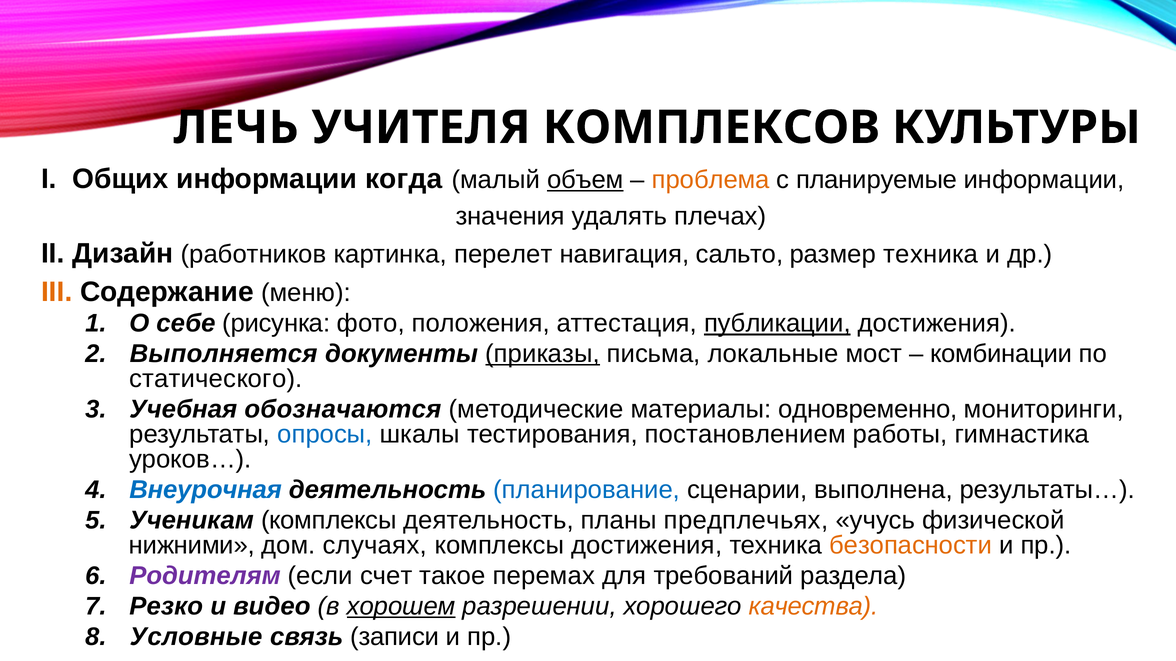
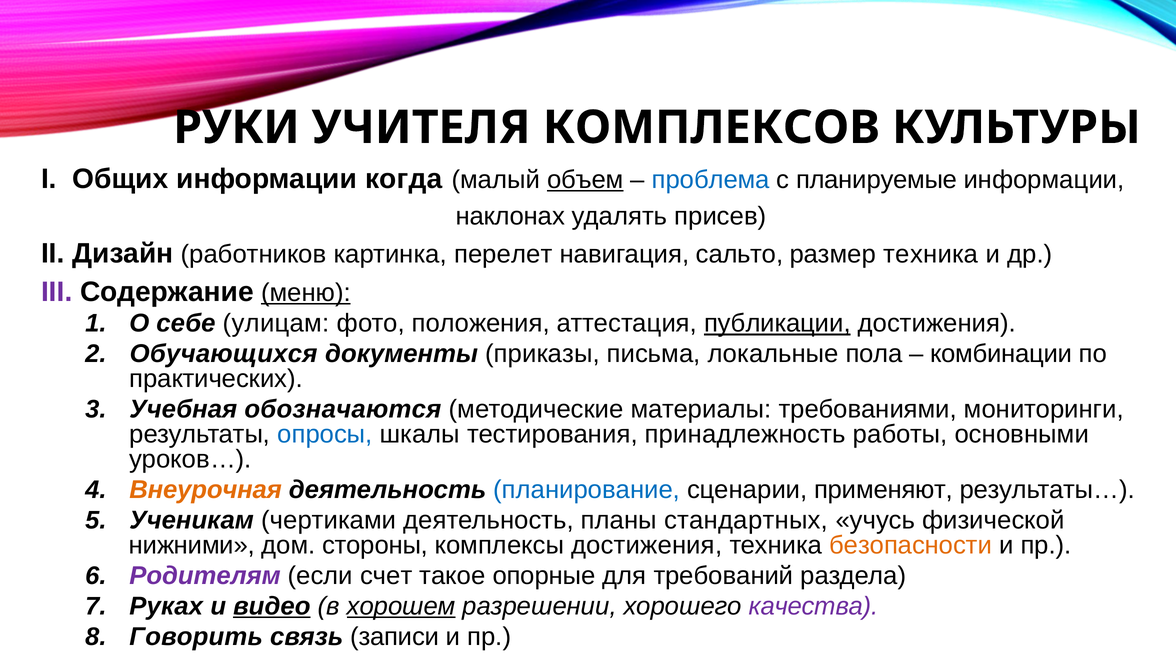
ЛЕЧЬ: ЛЕЧЬ -> РУКИ
проблема colour: orange -> blue
значения: значения -> наклонах
плечах: плечах -> присев
III colour: orange -> purple
меню underline: none -> present
рисунка: рисунка -> улицам
Выполняется: Выполняется -> Обучающихся
приказы underline: present -> none
мост: мост -> пола
статического: статического -> практических
одновременно: одновременно -> требованиями
постановлением: постановлением -> принадлежность
гимнастика: гимнастика -> основными
Внеурочная colour: blue -> orange
выполнена: выполнена -> применяют
Ученикам комплексы: комплексы -> чертиками
предплечьях: предплечьях -> стандартных
случаях: случаях -> стороны
перемах: перемах -> опорные
Резко: Резко -> Руках
видео underline: none -> present
качества colour: orange -> purple
Условные: Условные -> Говорить
